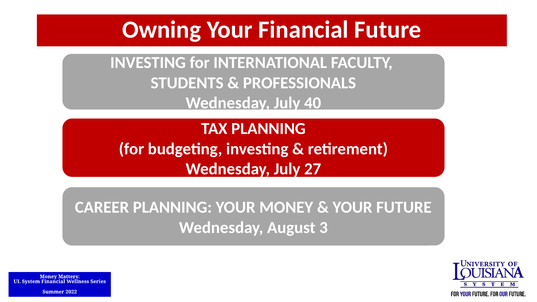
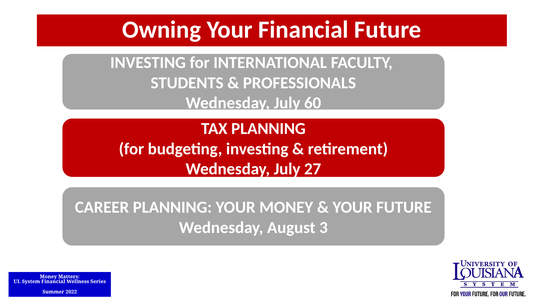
40: 40 -> 60
